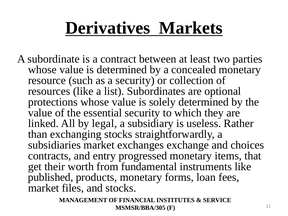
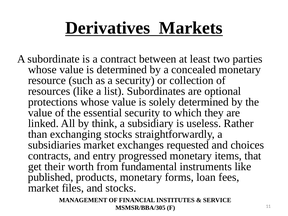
legal: legal -> think
exchange: exchange -> requested
